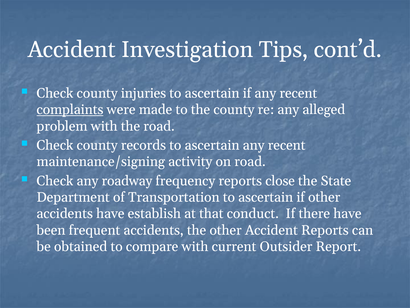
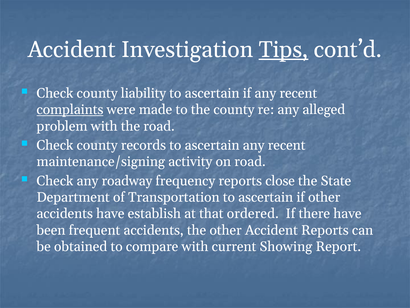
Tips underline: none -> present
injuries: injuries -> liability
conduct: conduct -> ordered
Outsider: Outsider -> Showing
